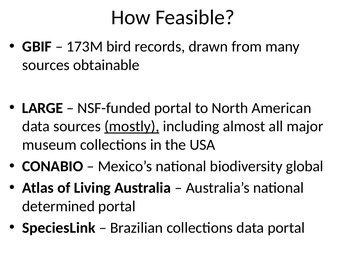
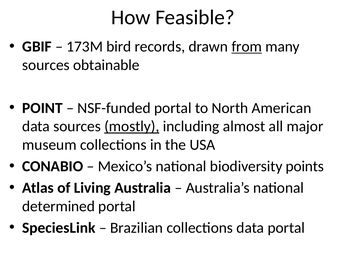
from underline: none -> present
LARGE: LARGE -> POINT
global: global -> points
